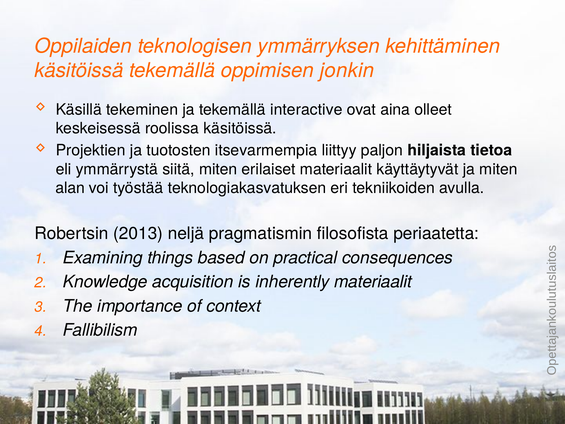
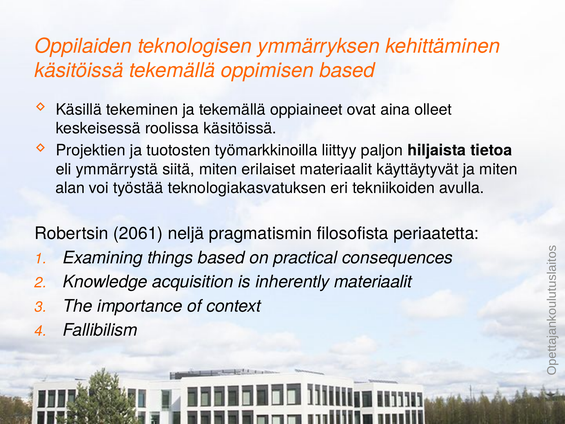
oppimisen jonkin: jonkin -> based
interactive: interactive -> oppiaineet
itsevarmempia: itsevarmempia -> työmarkkinoilla
2013: 2013 -> 2061
